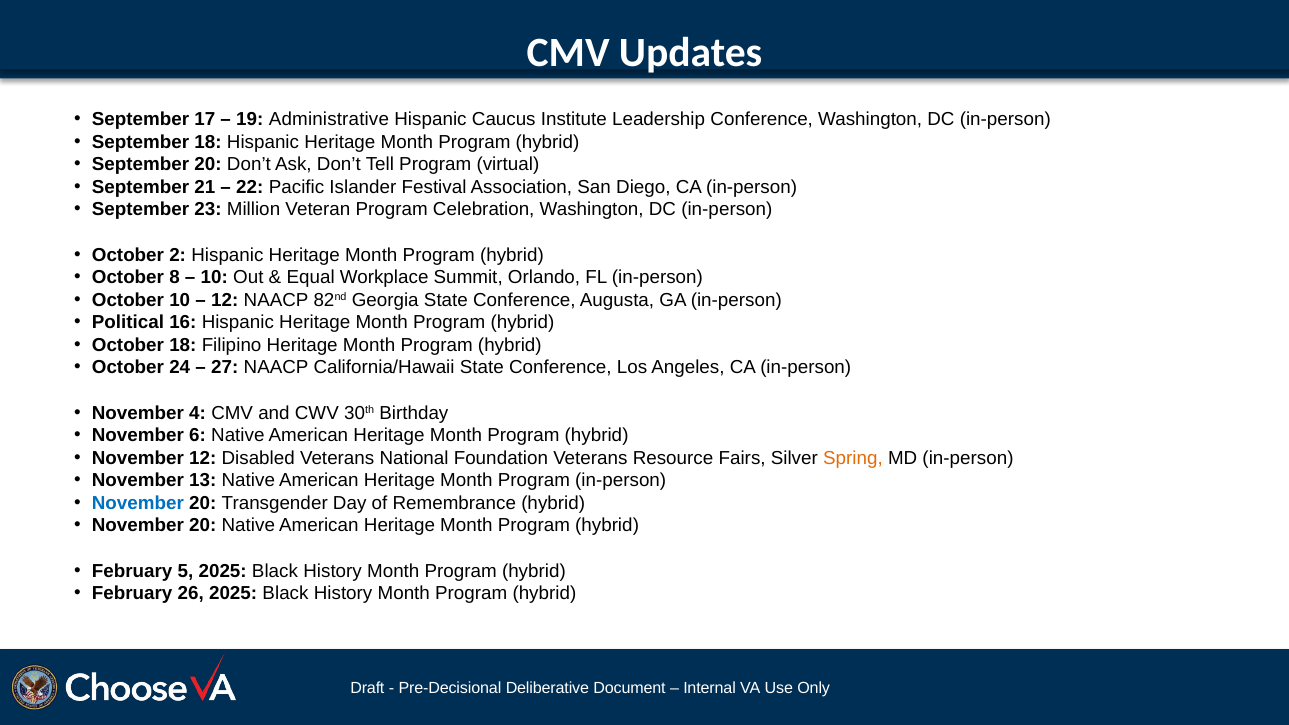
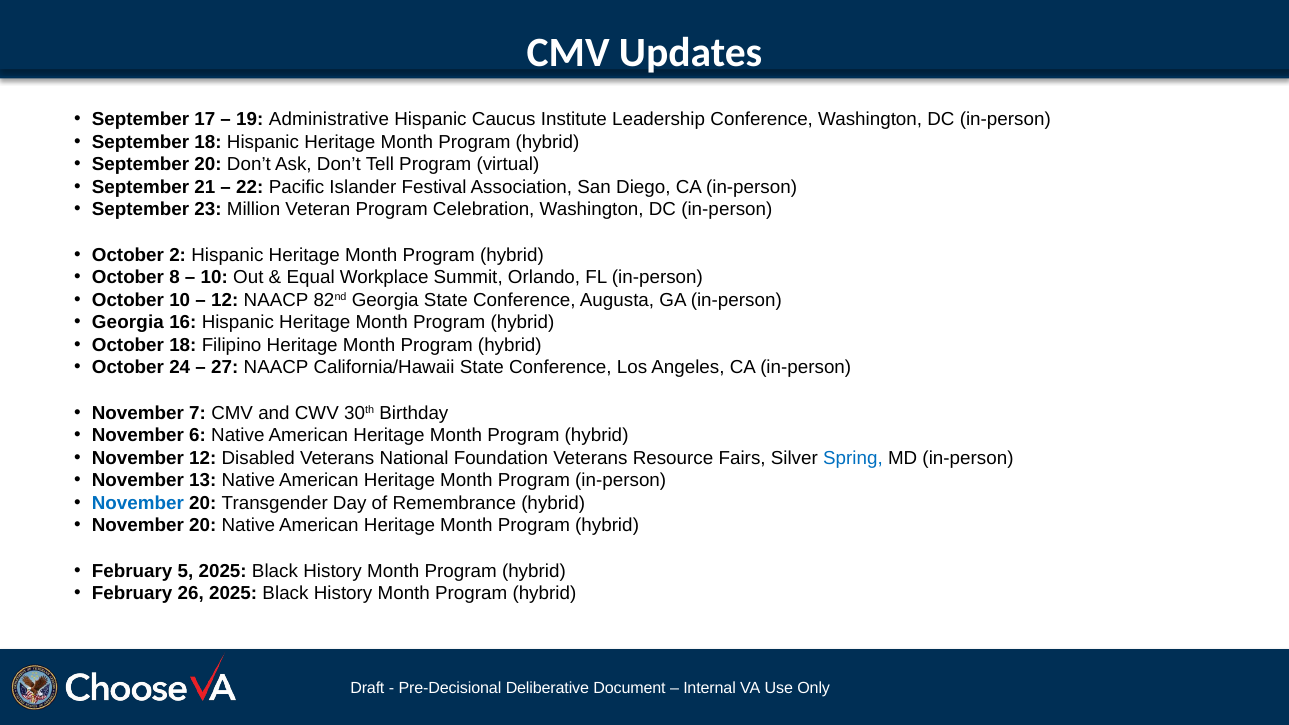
Political at (128, 323): Political -> Georgia
4: 4 -> 7
Spring colour: orange -> blue
